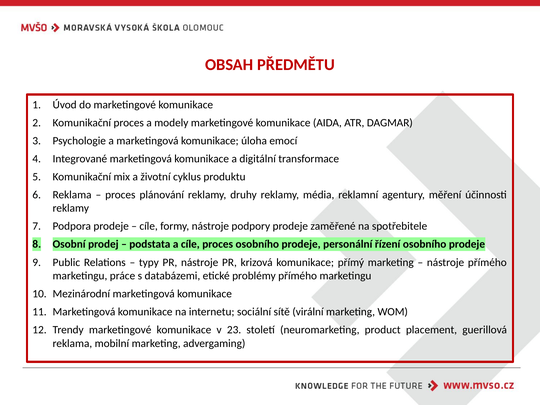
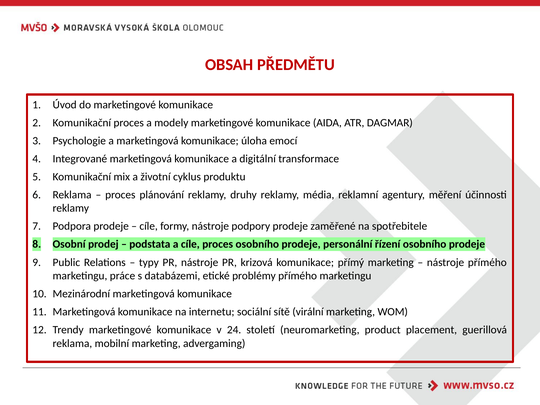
23: 23 -> 24
